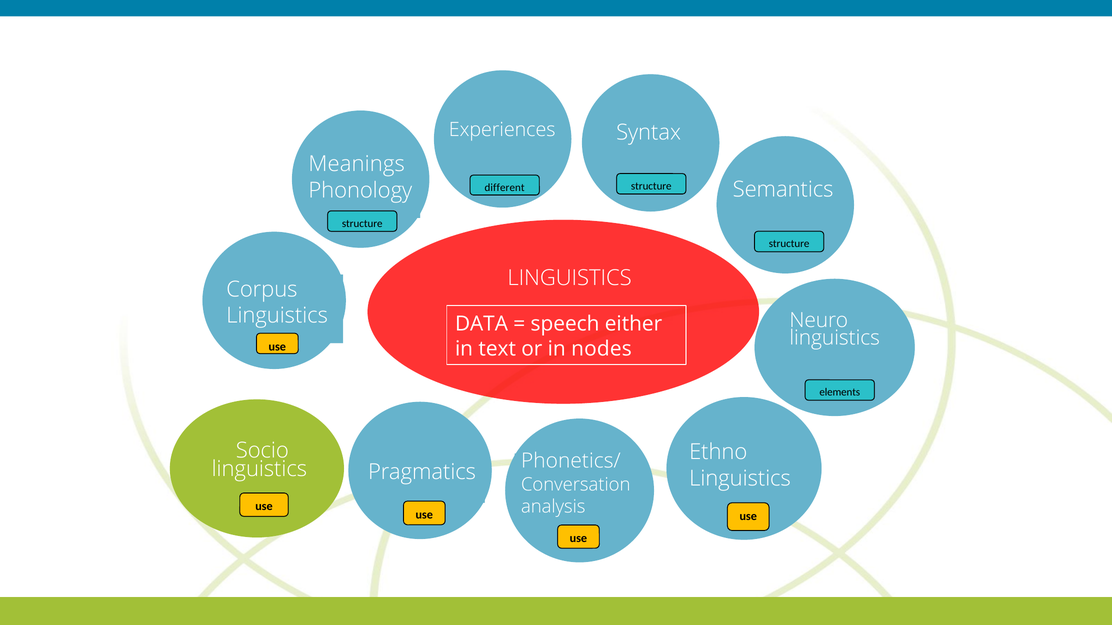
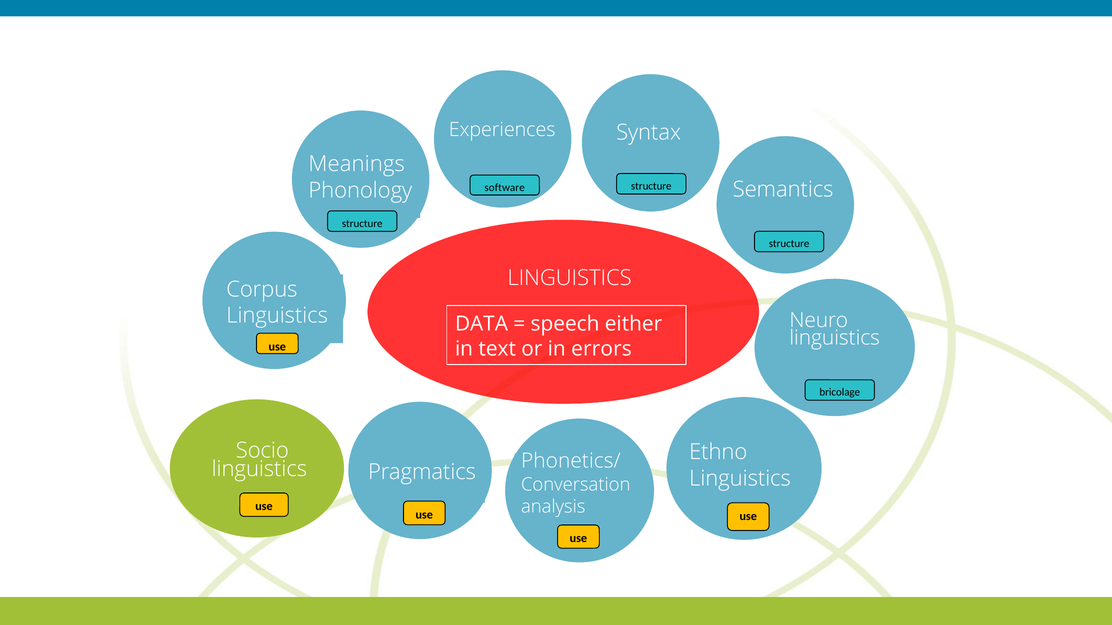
different: different -> software
nodes: nodes -> errors
elements: elements -> bricolage
